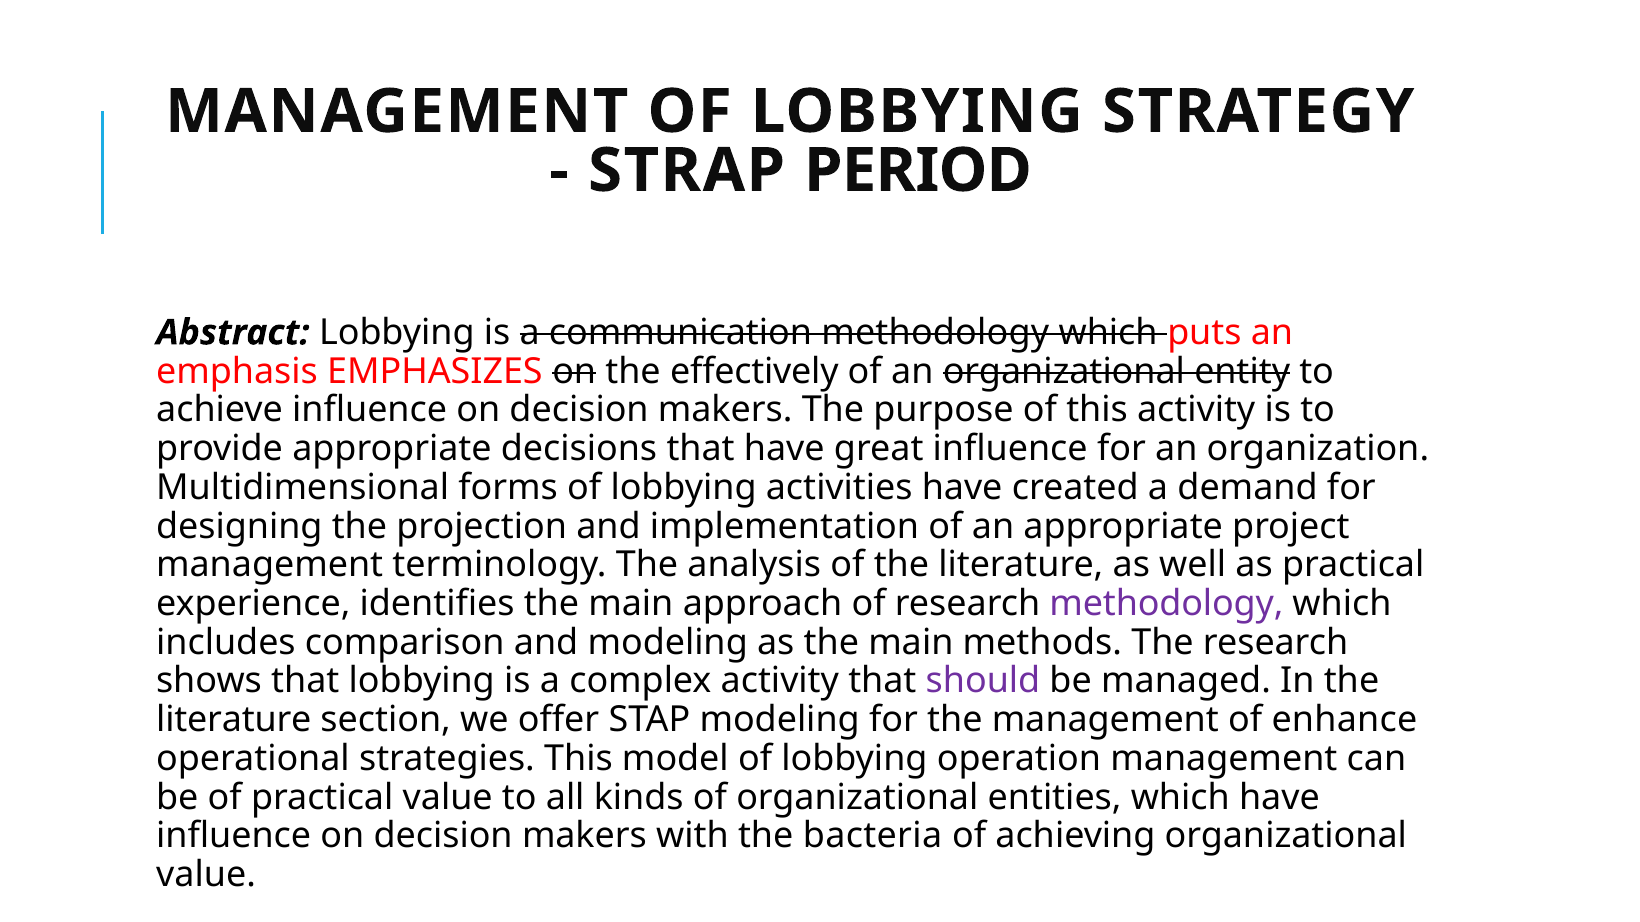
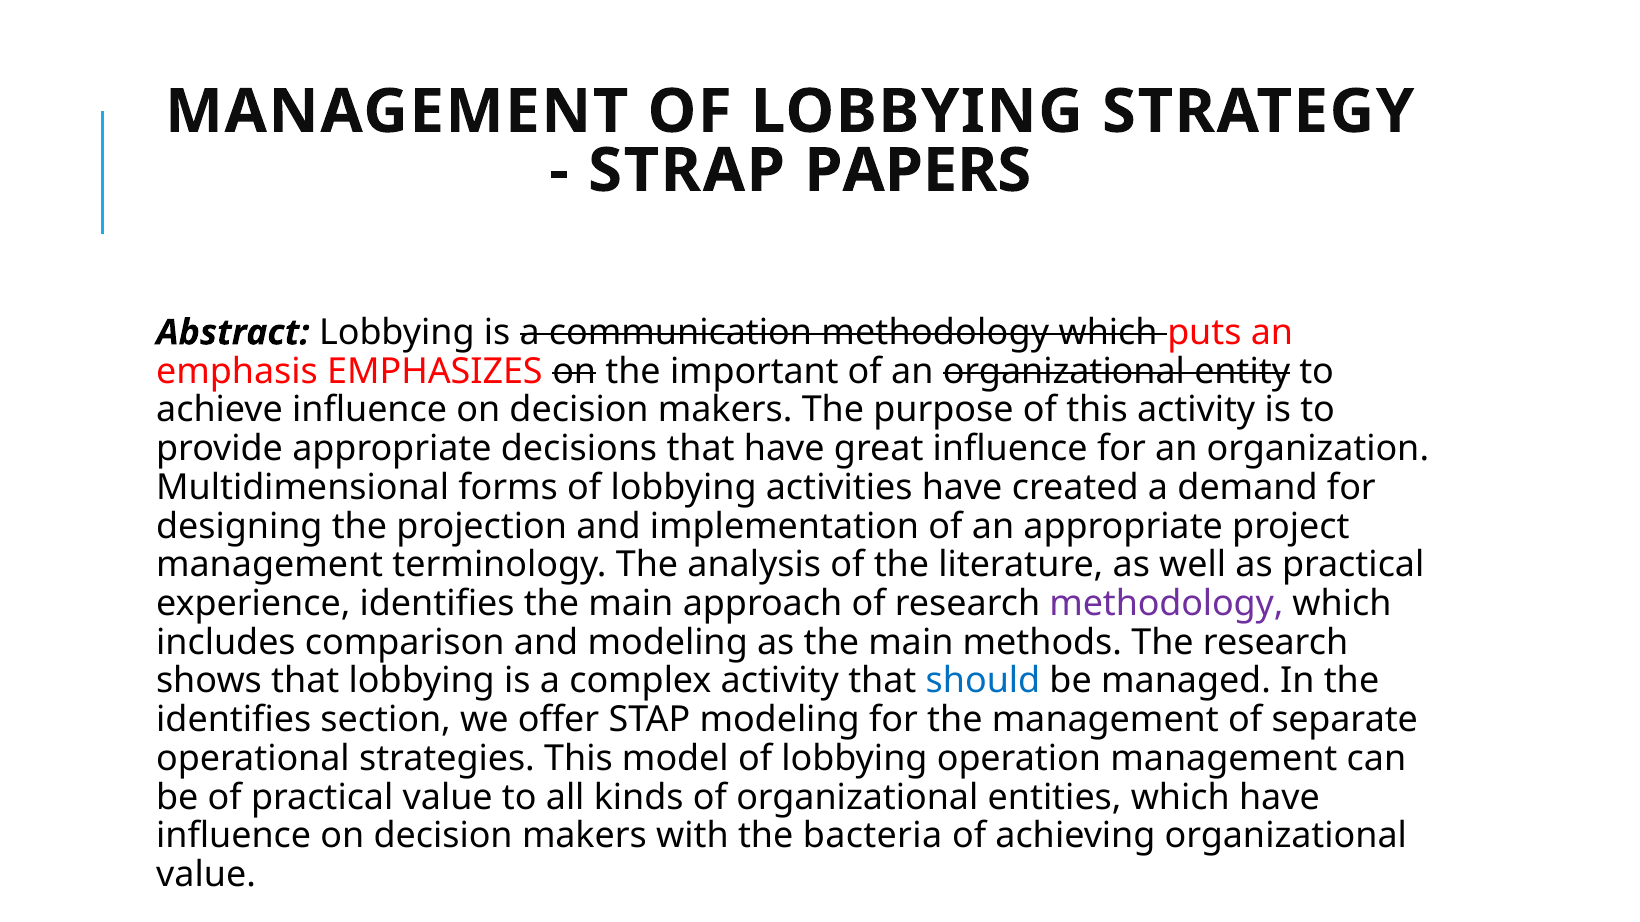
PERIOD: PERIOD -> PAPERS
effectively: effectively -> important
should colour: purple -> blue
literature at (234, 720): literature -> identifies
enhance: enhance -> separate
